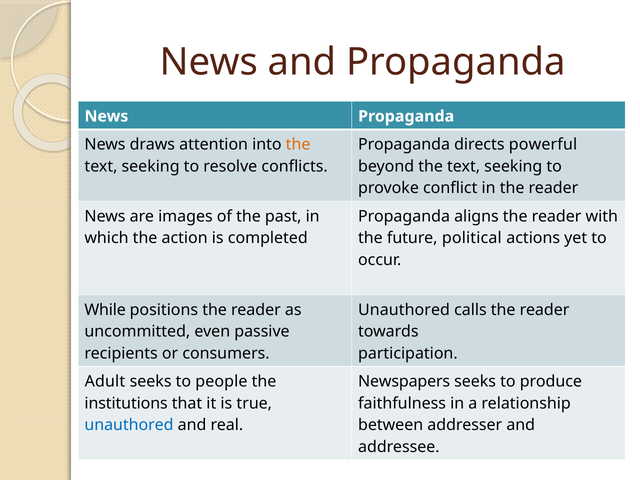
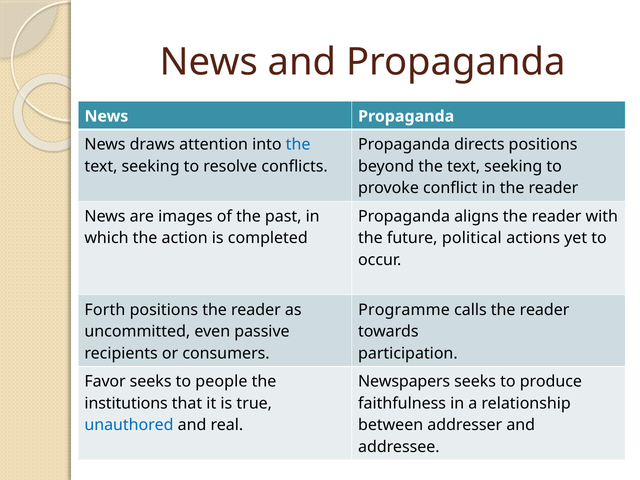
the at (298, 145) colour: orange -> blue
directs powerful: powerful -> positions
While: While -> Forth
Unauthored at (404, 310): Unauthored -> Programme
Adult: Adult -> Favor
